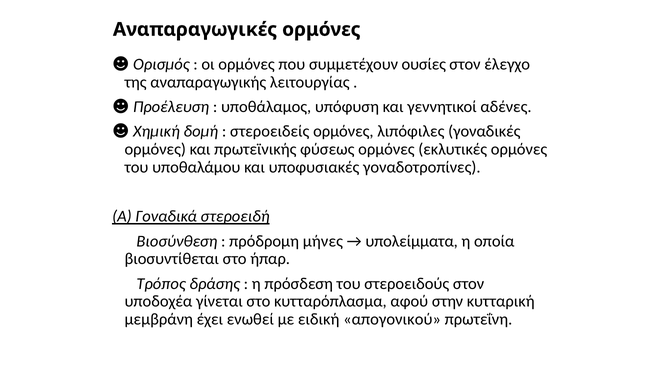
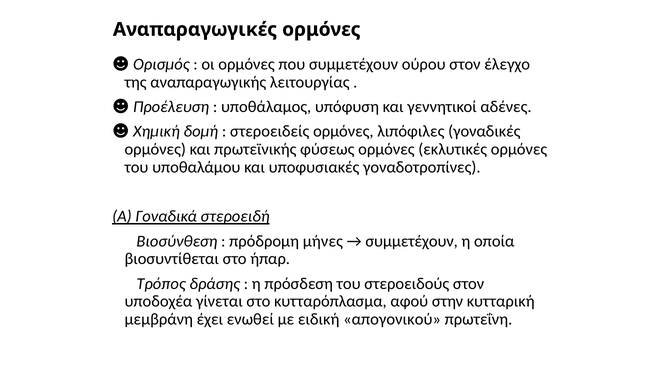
ουσίες: ουσίες -> ούρου
υπολείμματα at (412, 241): υπολείμματα -> συμμετέχουν
